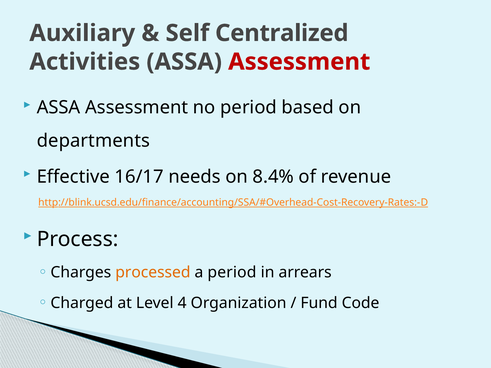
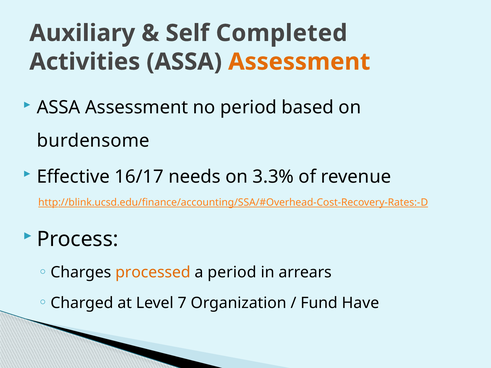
Centralized: Centralized -> Completed
Assessment at (299, 62) colour: red -> orange
departments: departments -> burdensome
8.4%: 8.4% -> 3.3%
4: 4 -> 7
Code: Code -> Have
